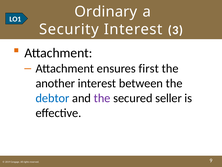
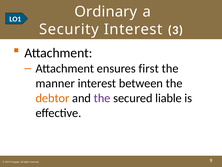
another: another -> manner
debtor colour: blue -> orange
seller: seller -> liable
